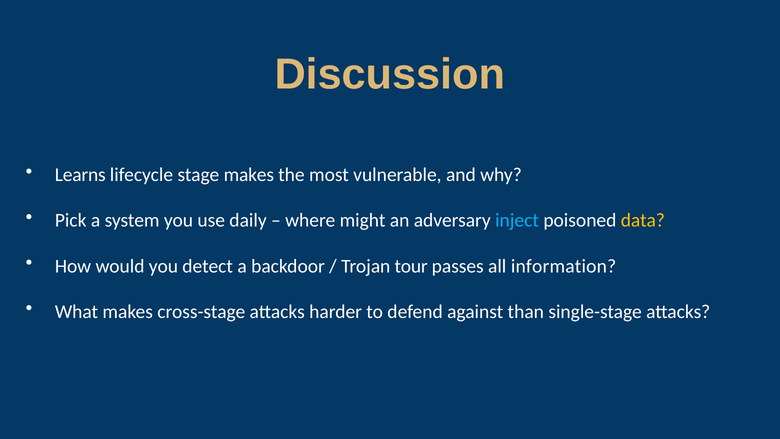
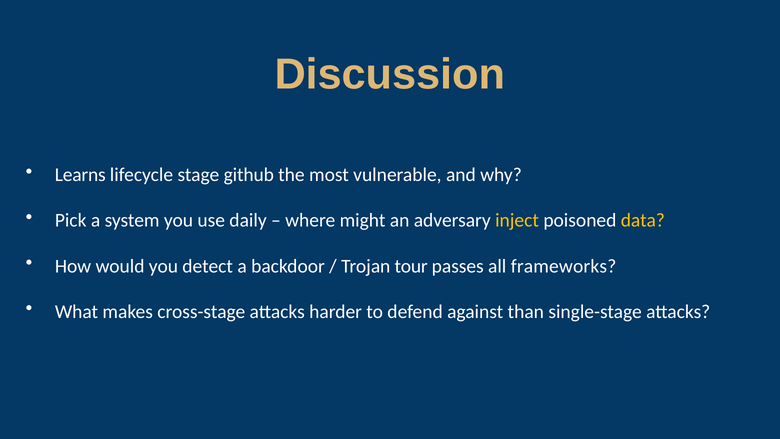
stage makes: makes -> github
inject colour: light blue -> yellow
information: information -> frameworks
